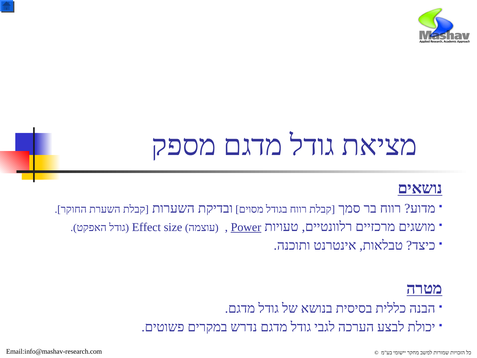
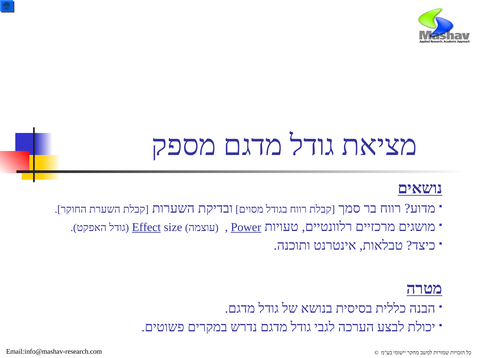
Effect underline: none -> present
